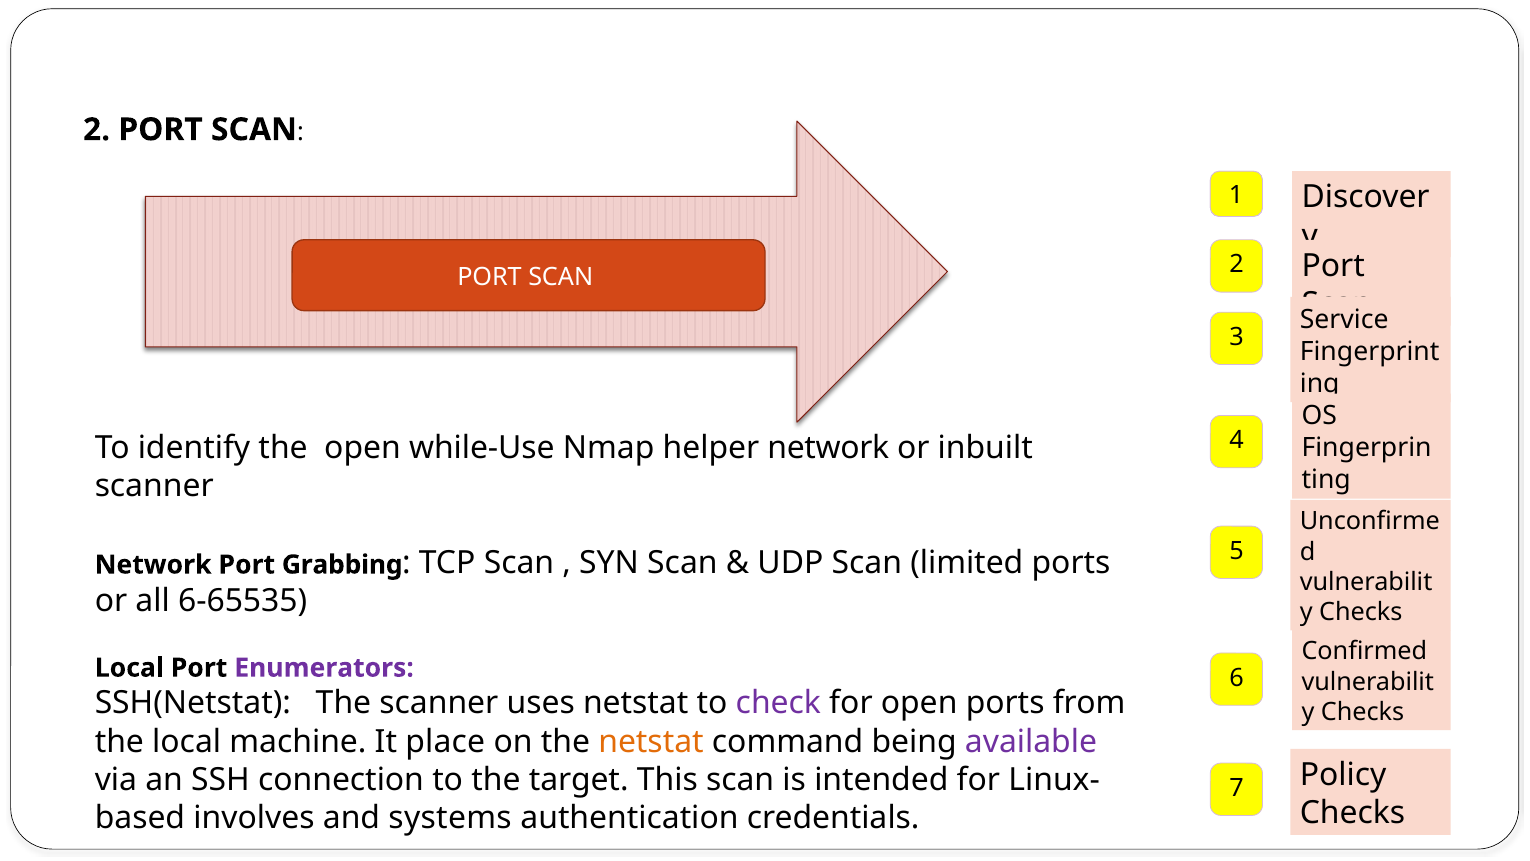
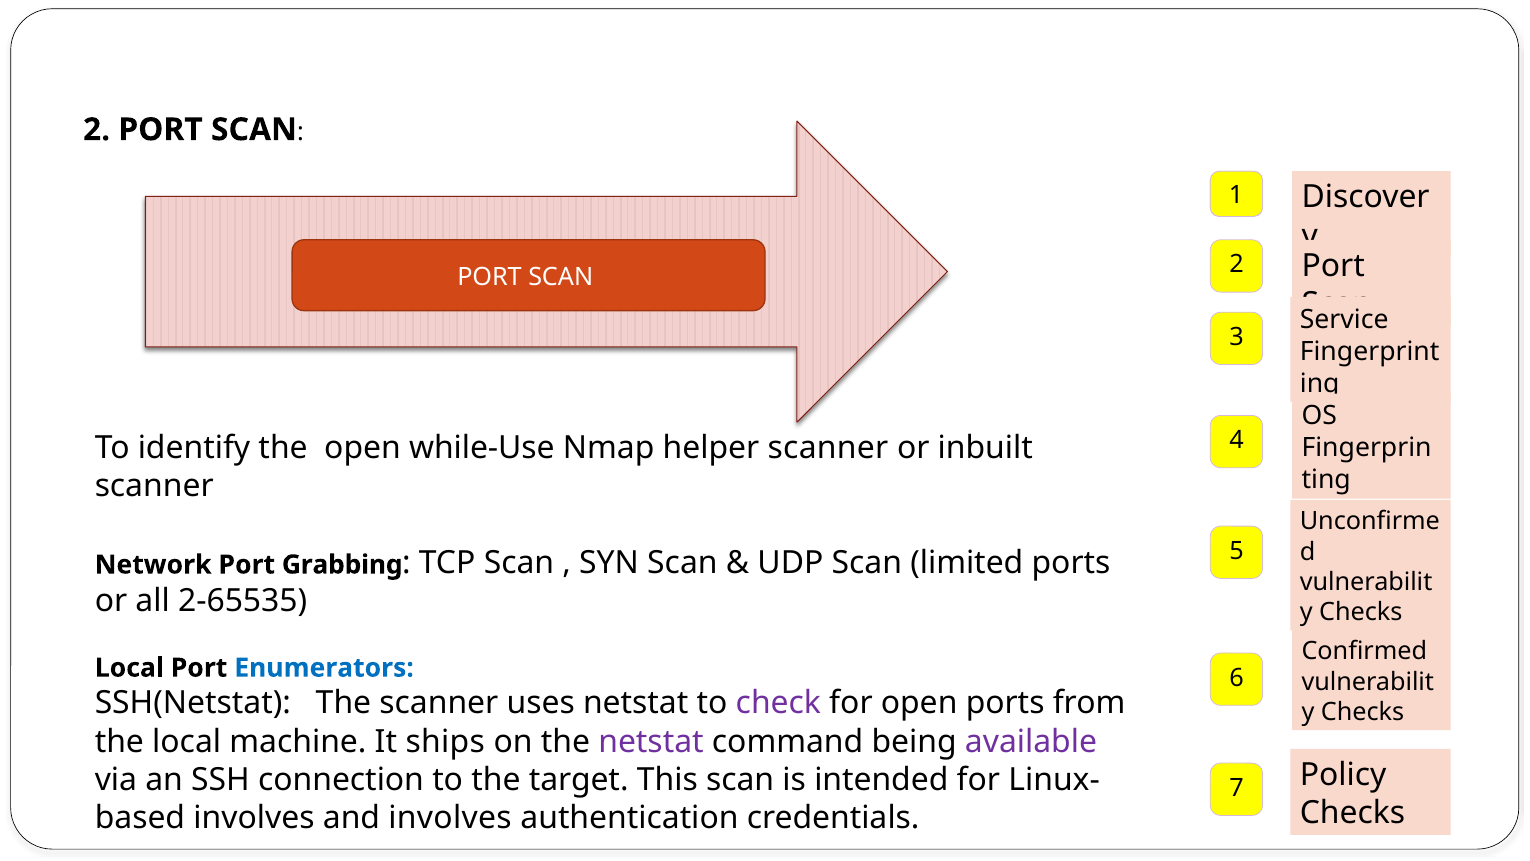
helper network: network -> scanner
6-65535: 6-65535 -> 2-65535
Enumerators colour: purple -> blue
place: place -> ships
netstat at (651, 741) colour: orange -> purple
and systems: systems -> involves
